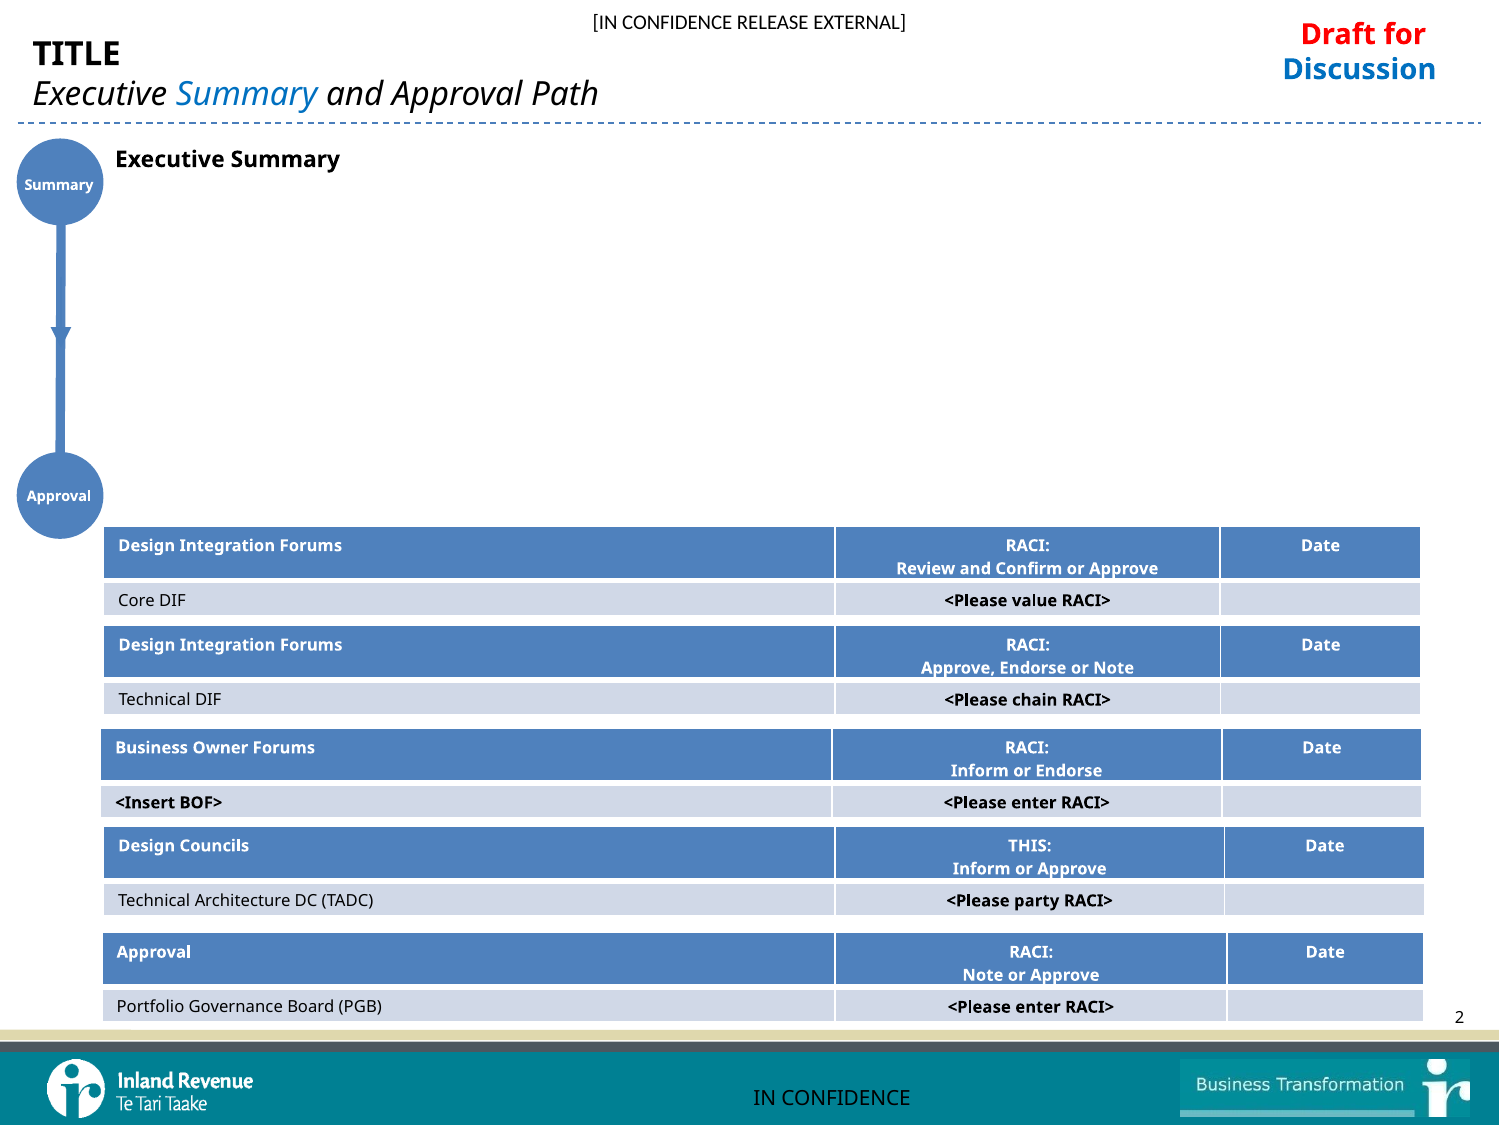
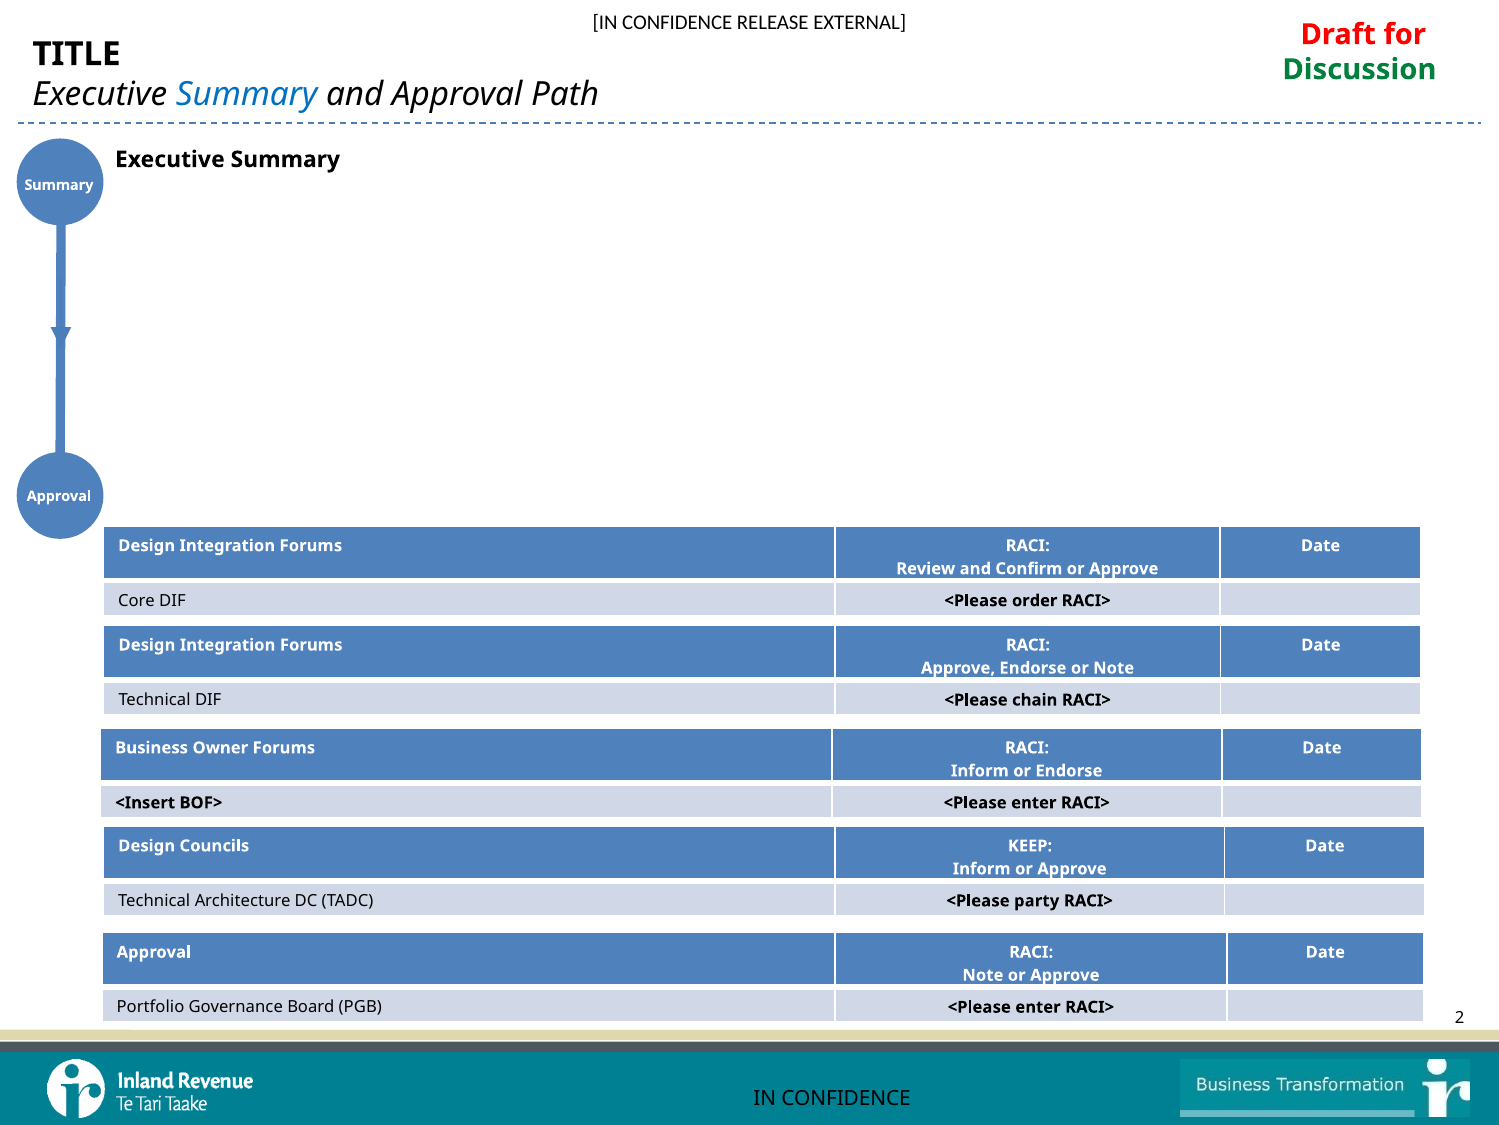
Discussion colour: blue -> green
value: value -> order
THIS: THIS -> KEEP
